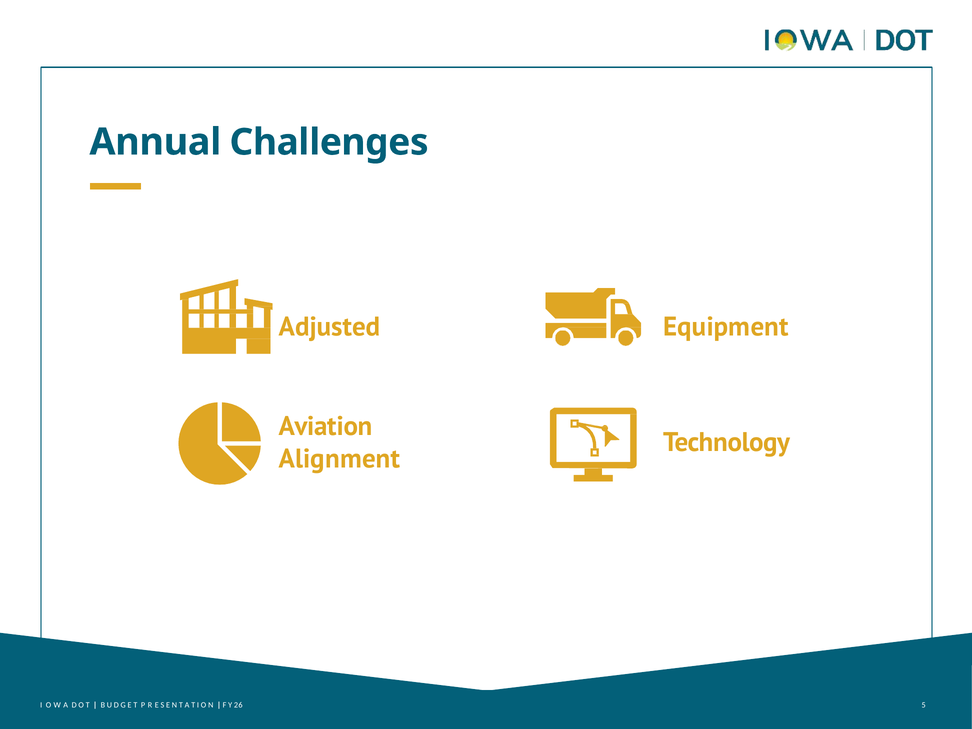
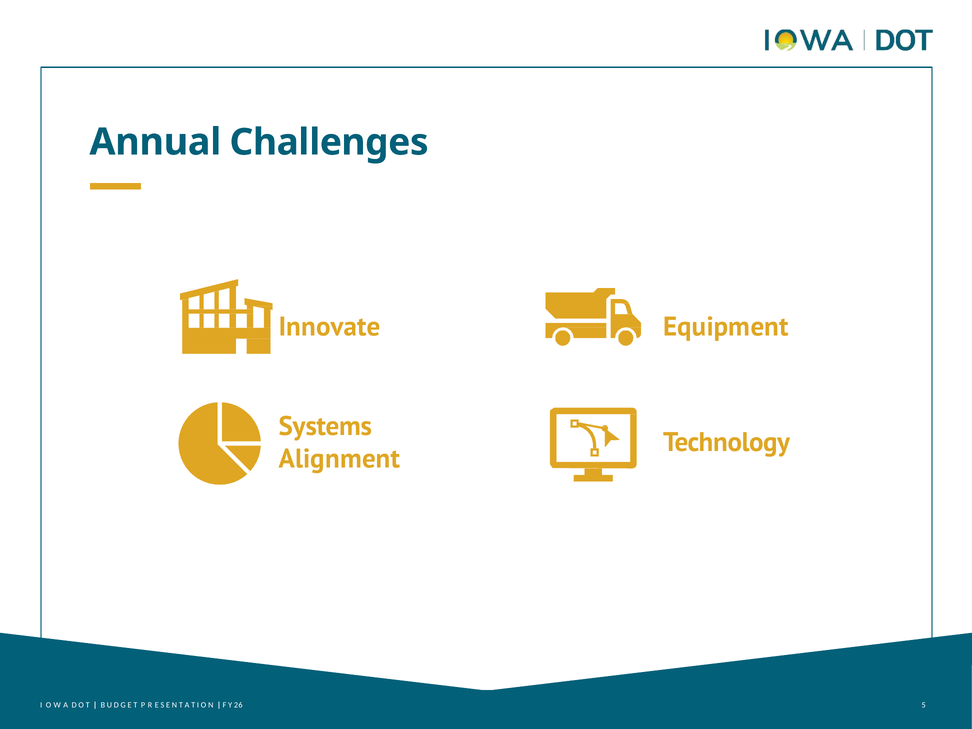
Adjusted: Adjusted -> Innovate
Aviation: Aviation -> Systems
